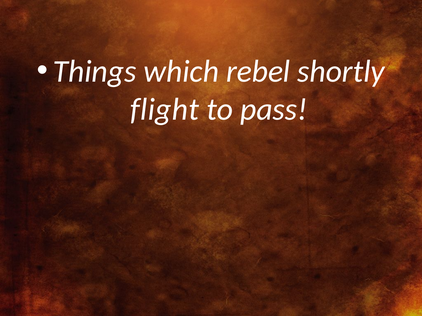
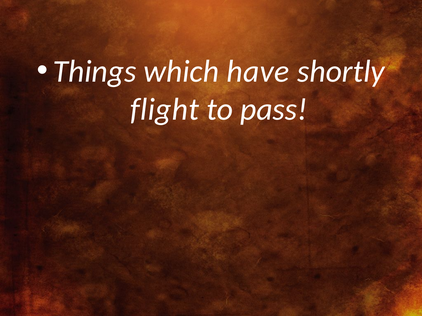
rebel: rebel -> have
